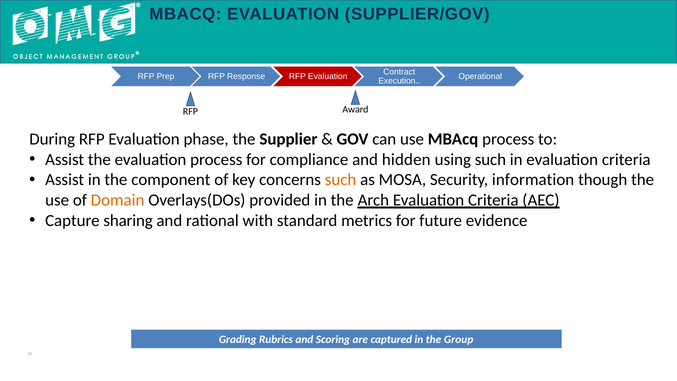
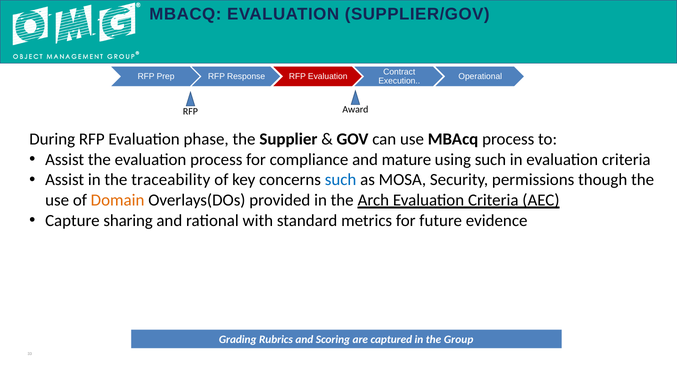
hidden: hidden -> mature
component: component -> traceability
such at (341, 180) colour: orange -> blue
information: information -> permissions
